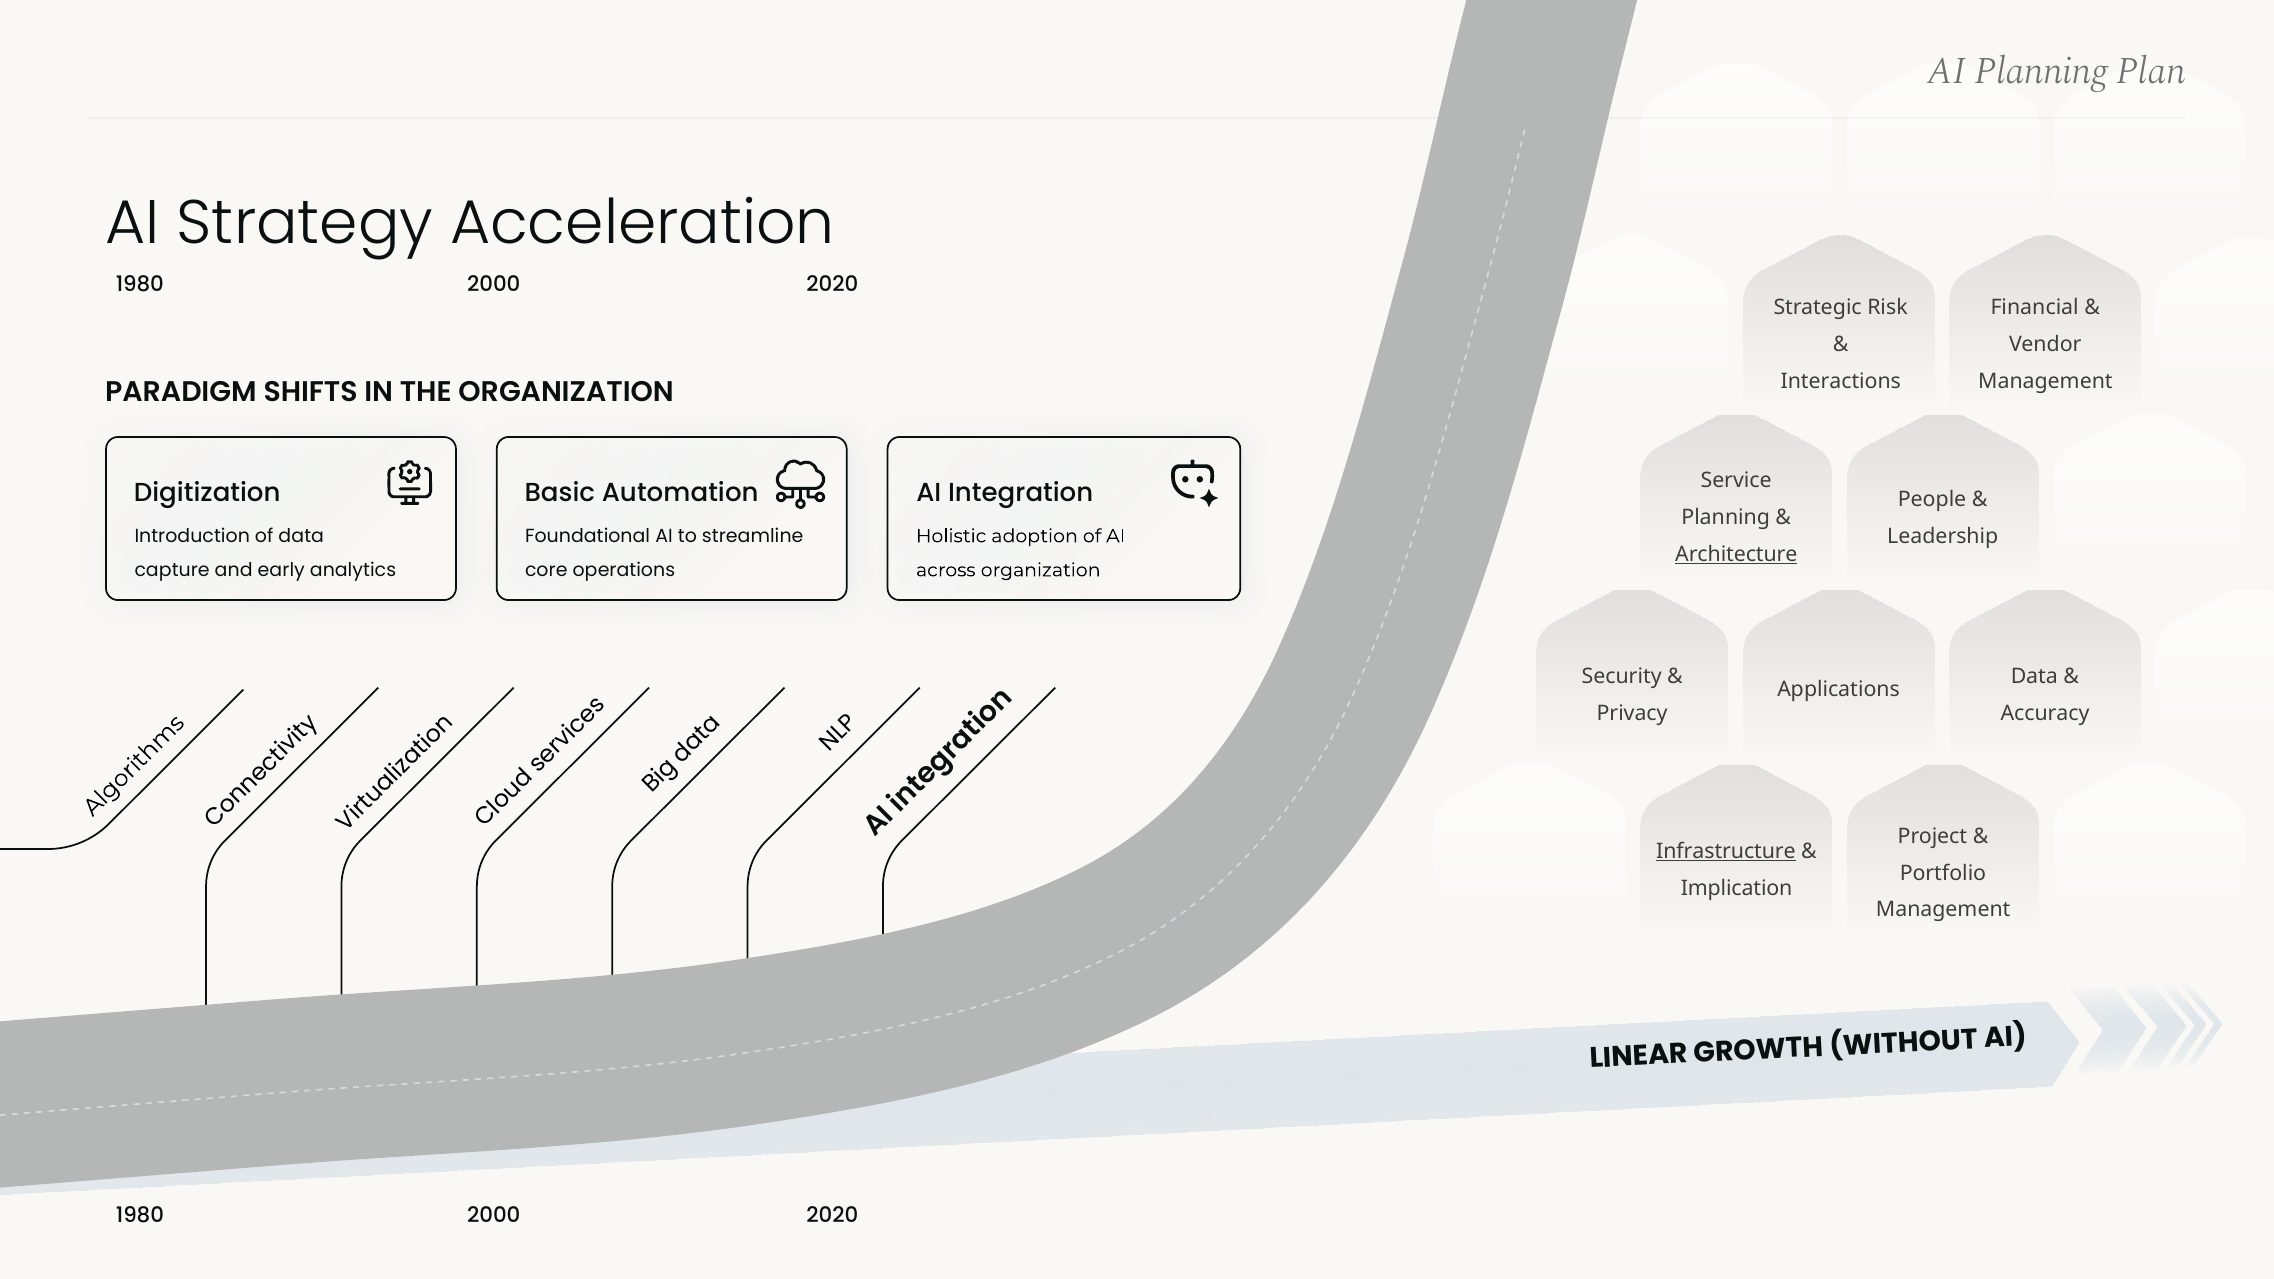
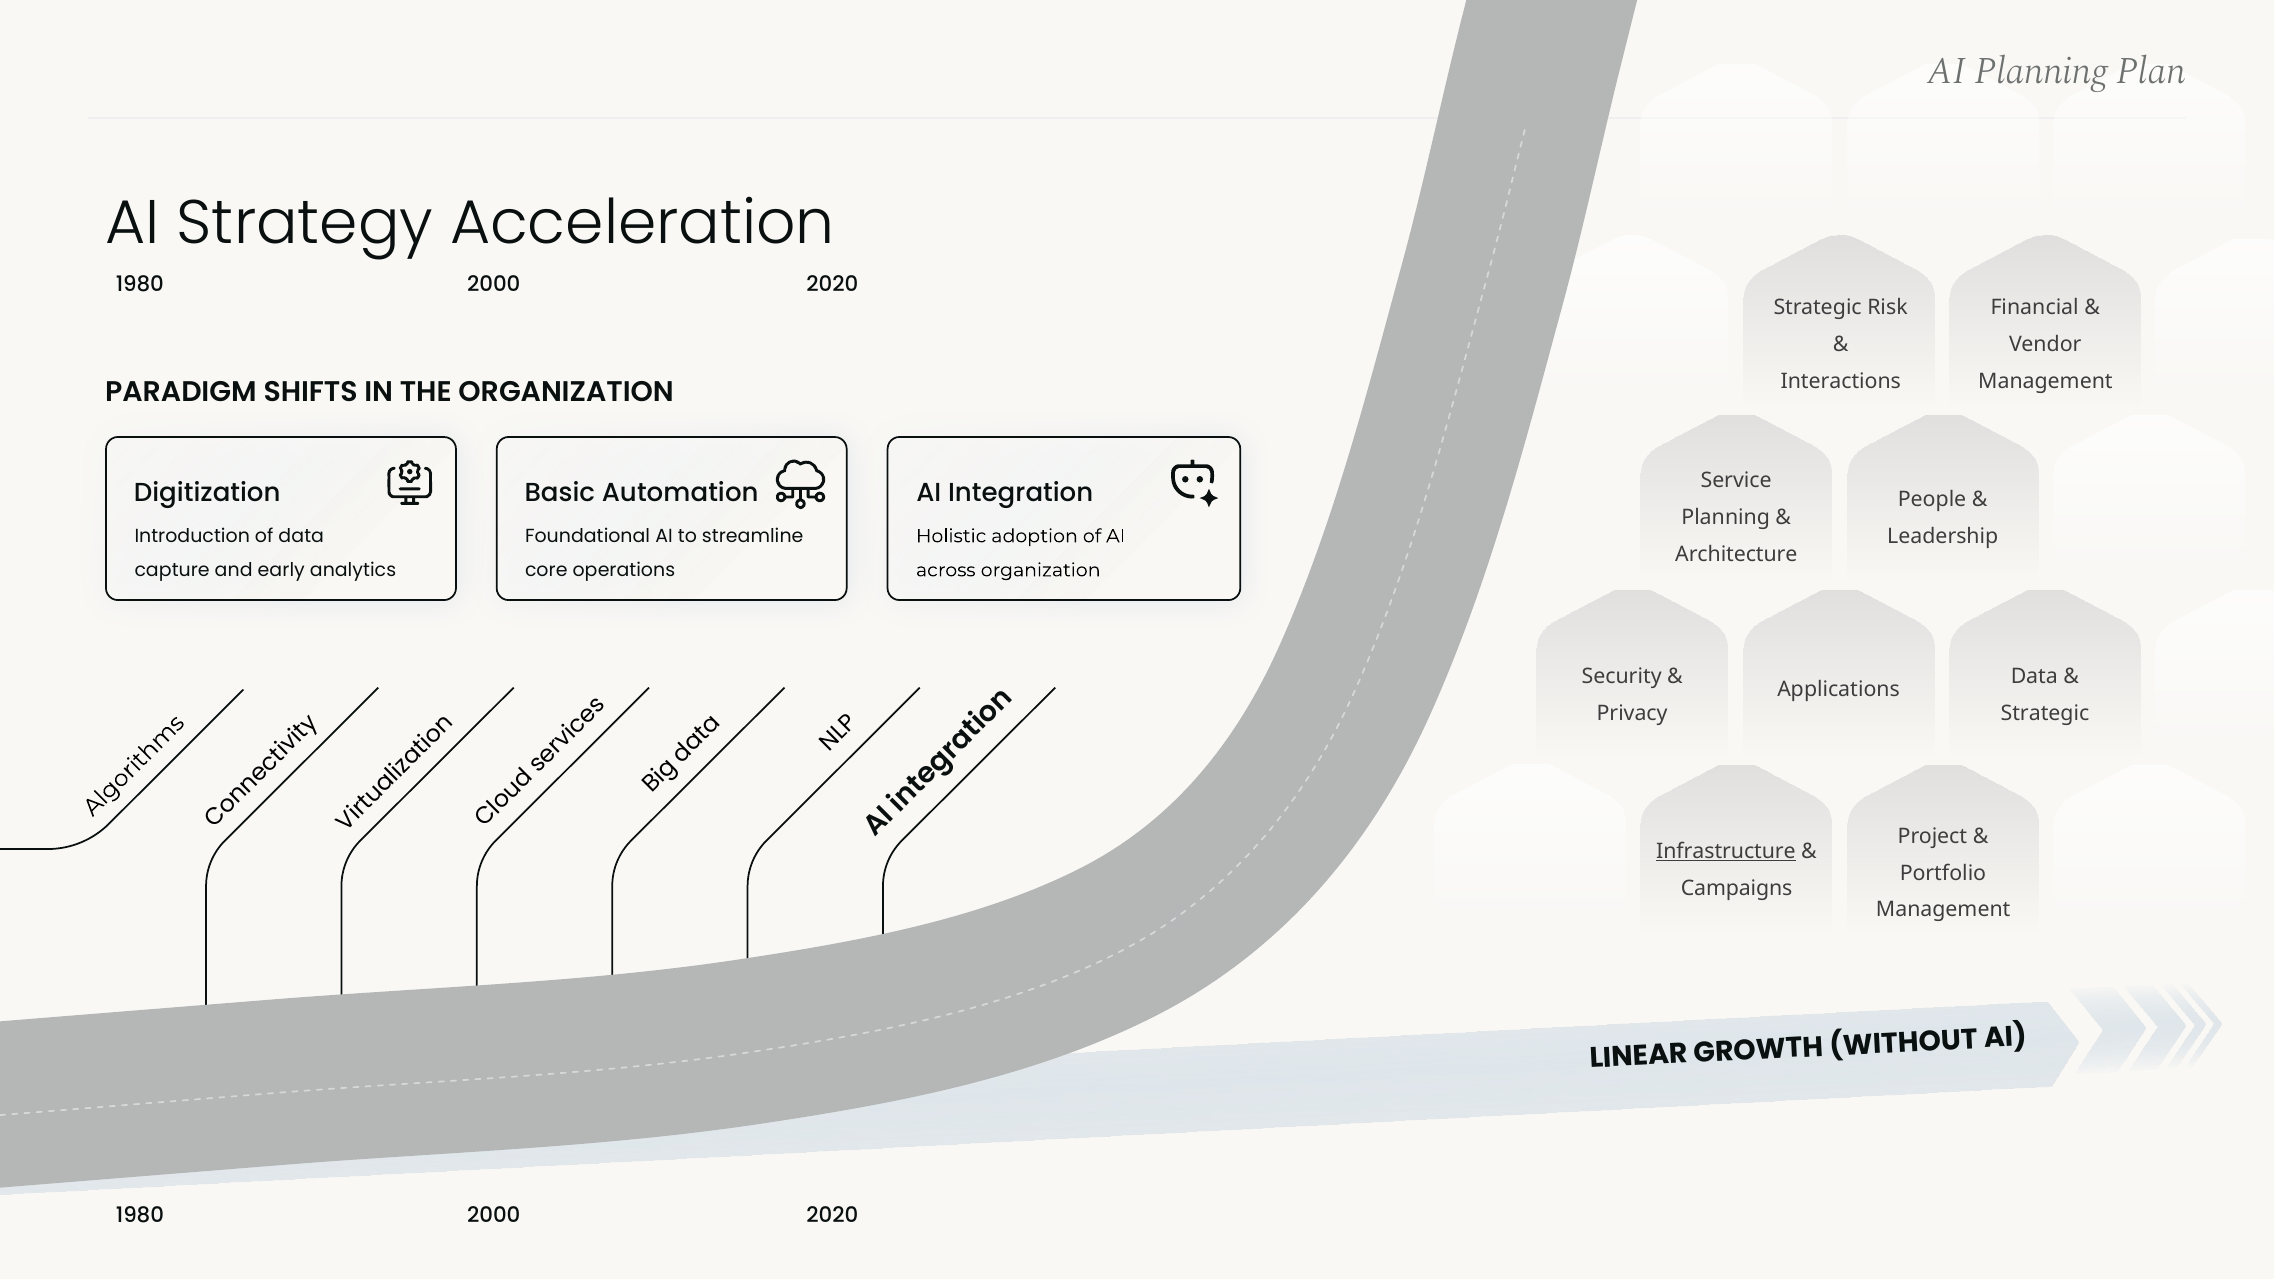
Architecture underline: present -> none
Accuracy at (2045, 714): Accuracy -> Strategic
Implication: Implication -> Campaigns
